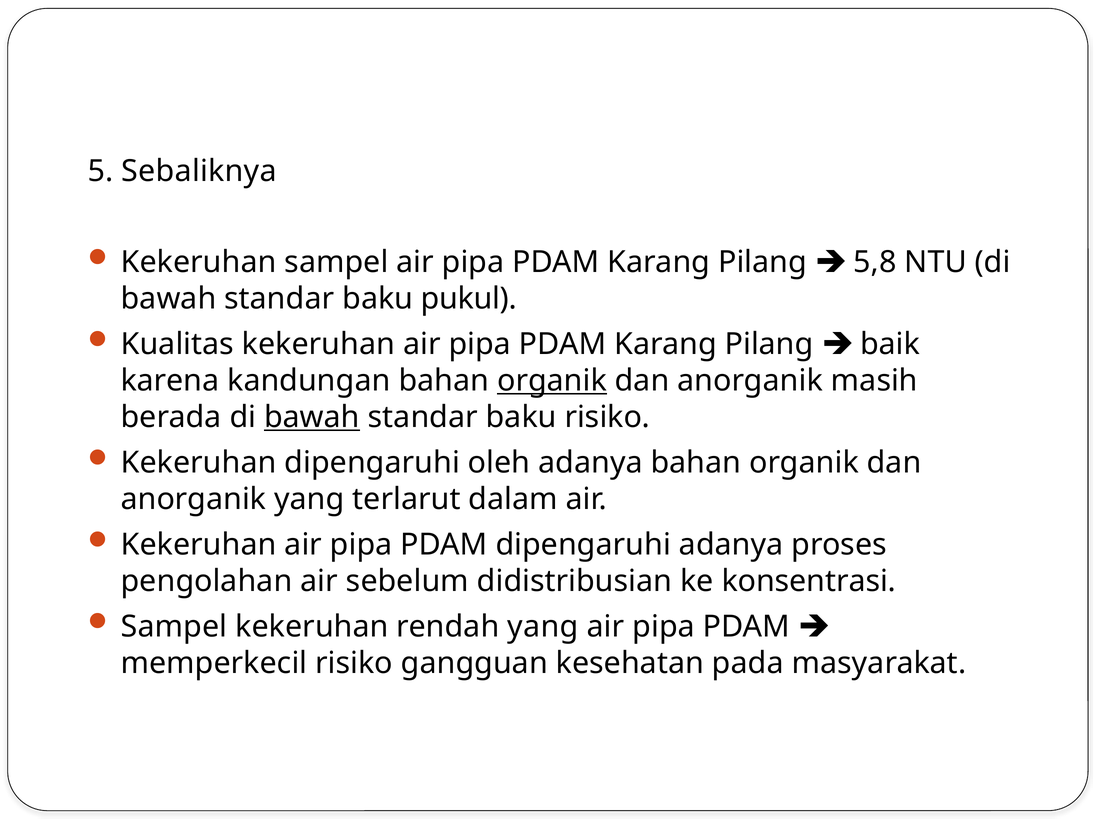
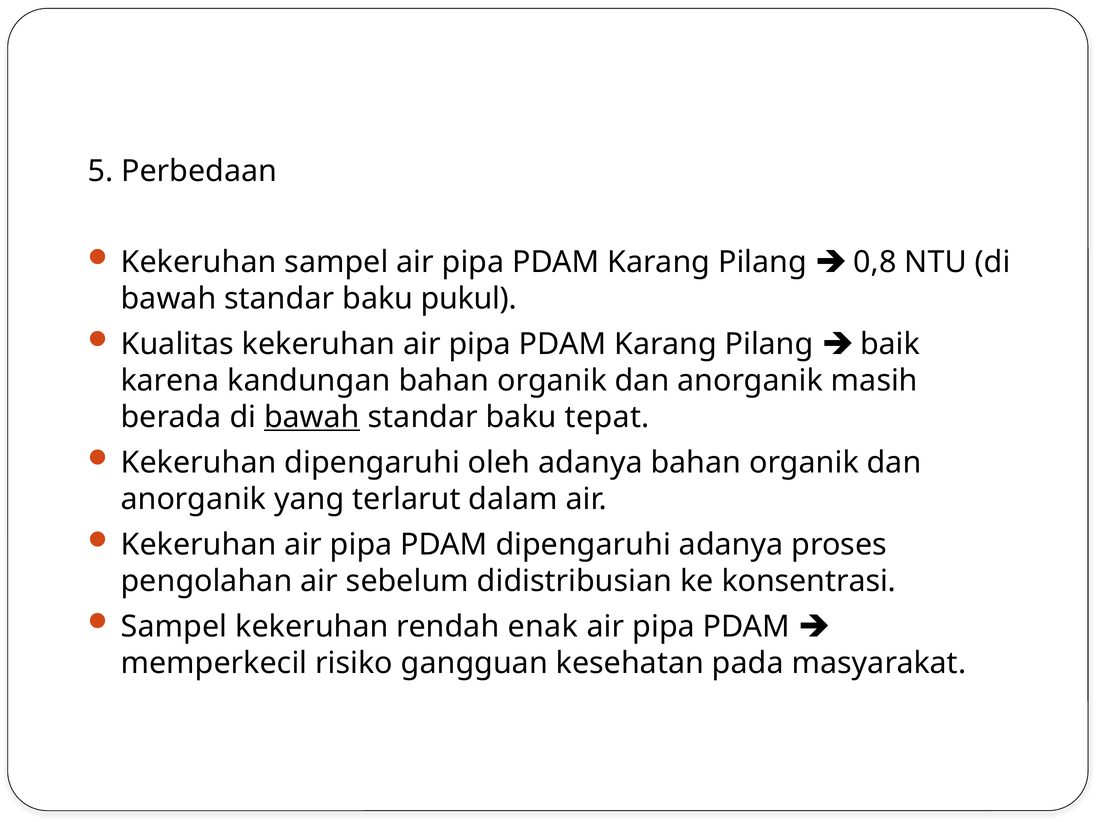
Sebaliknya: Sebaliknya -> Perbedaan
5,8: 5,8 -> 0,8
organik at (552, 381) underline: present -> none
baku risiko: risiko -> tepat
rendah yang: yang -> enak
